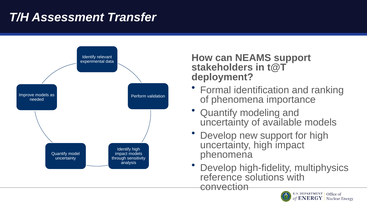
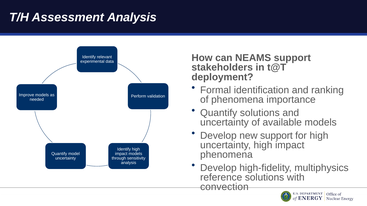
Assessment Transfer: Transfer -> Analysis
Quantify modeling: modeling -> solutions
